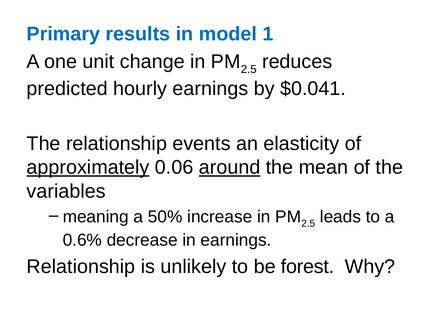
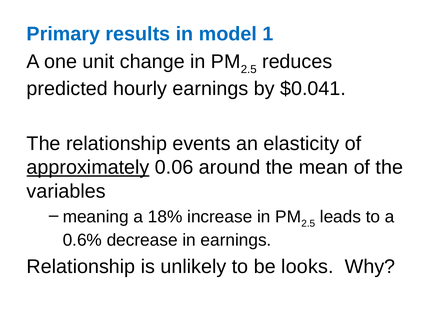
around underline: present -> none
50%: 50% -> 18%
forest: forest -> looks
